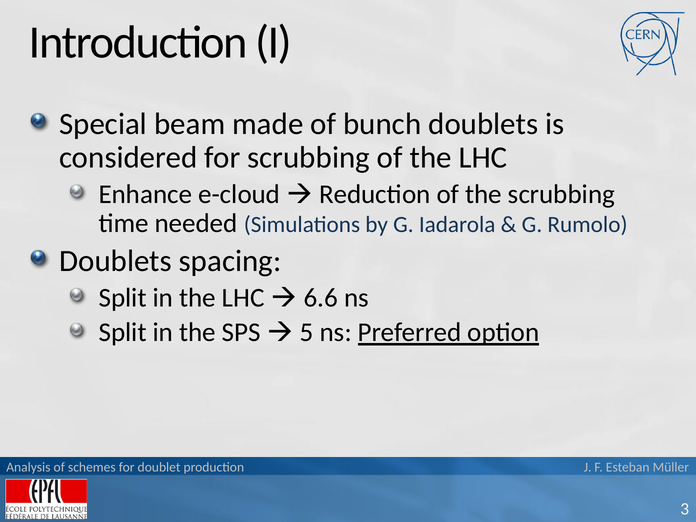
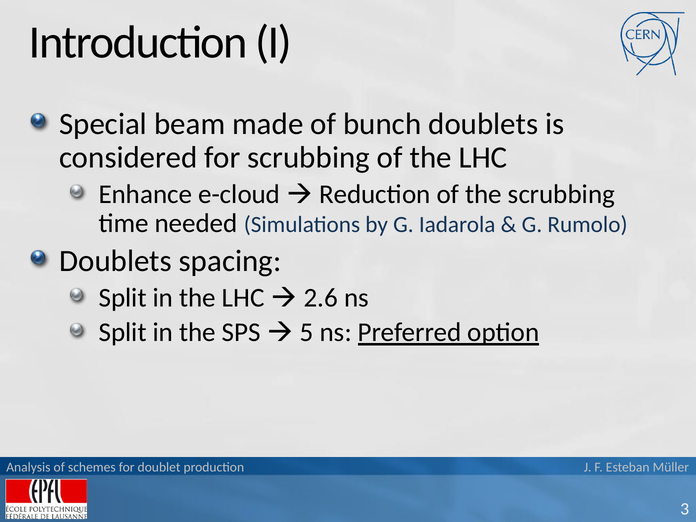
6.6: 6.6 -> 2.6
